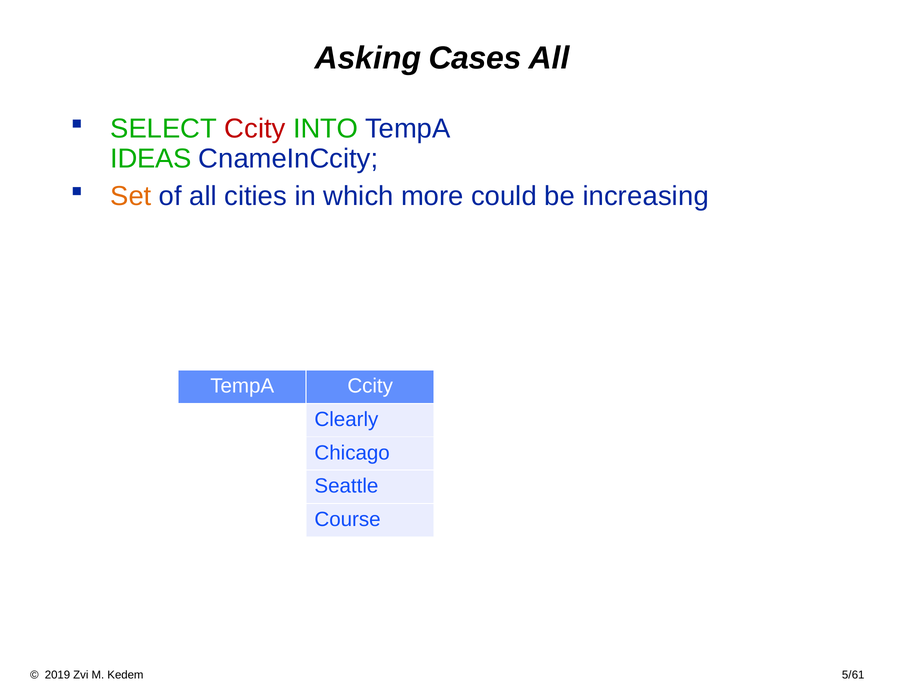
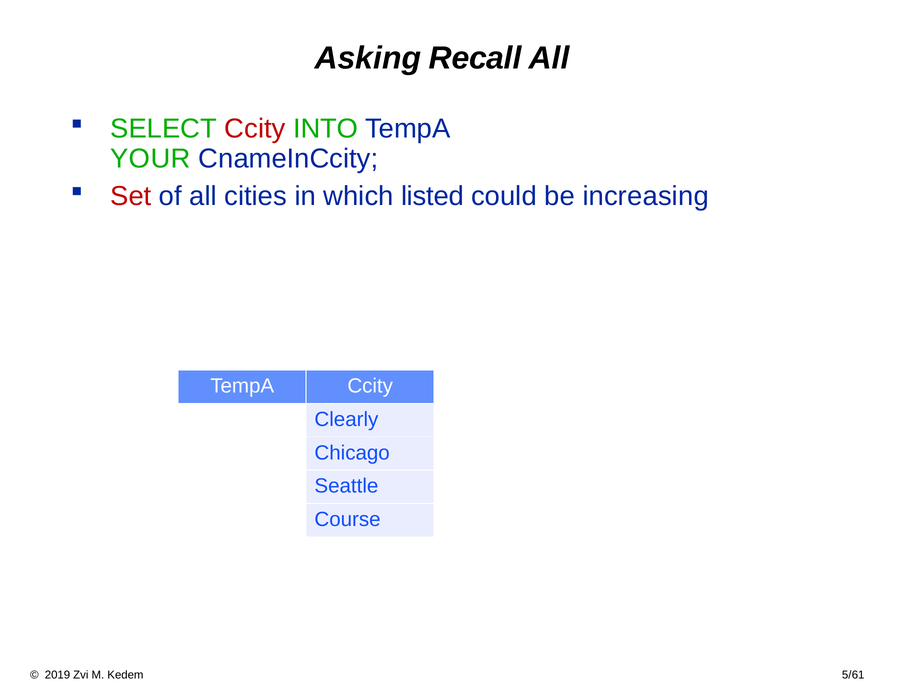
Cases: Cases -> Recall
IDEAS: IDEAS -> YOUR
Set colour: orange -> red
more: more -> listed
